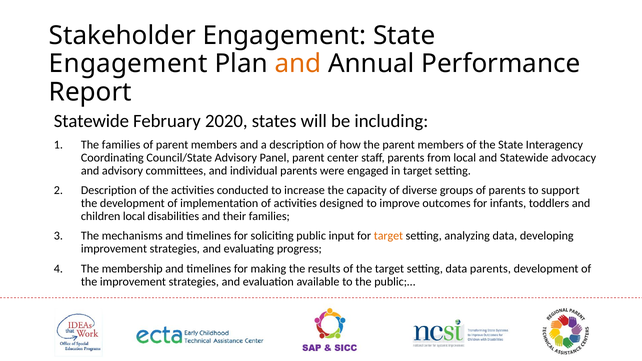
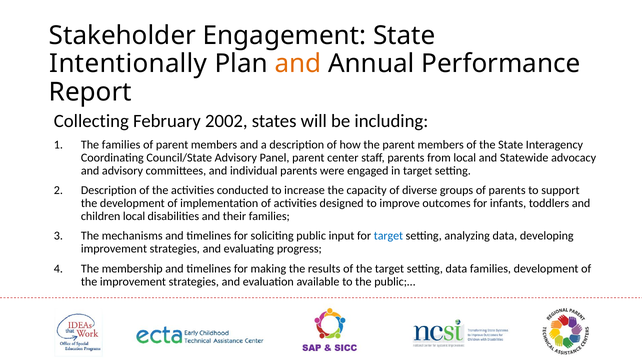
Engagement at (128, 64): Engagement -> Intentionally
Statewide at (91, 121): Statewide -> Collecting
2020: 2020 -> 2002
target at (388, 236) colour: orange -> blue
data parents: parents -> families
